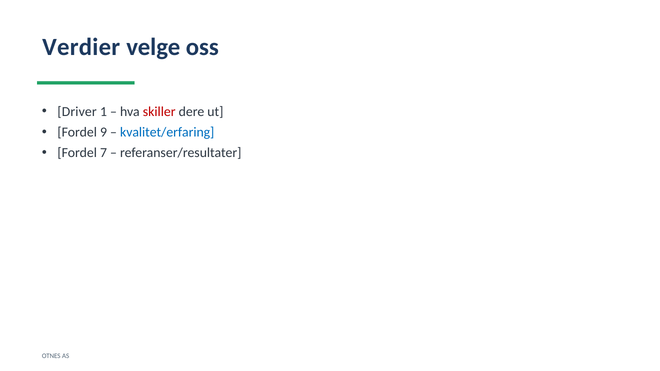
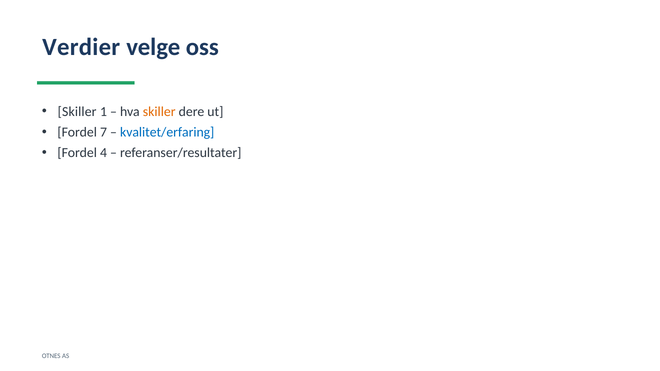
Driver at (77, 112): Driver -> Skiller
skiller at (159, 112) colour: red -> orange
9: 9 -> 7
7: 7 -> 4
